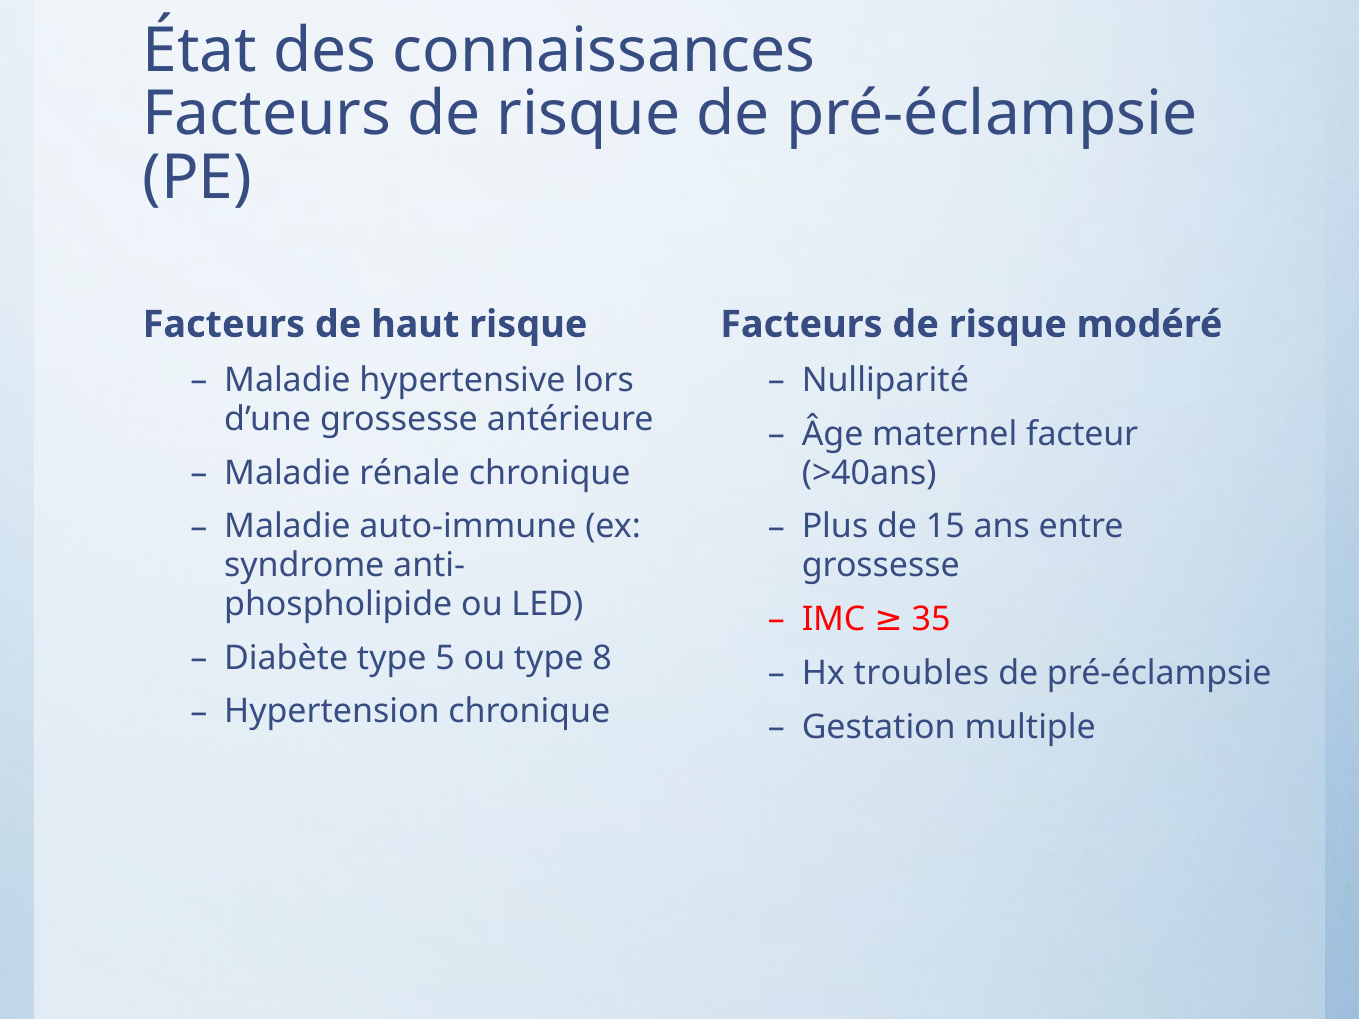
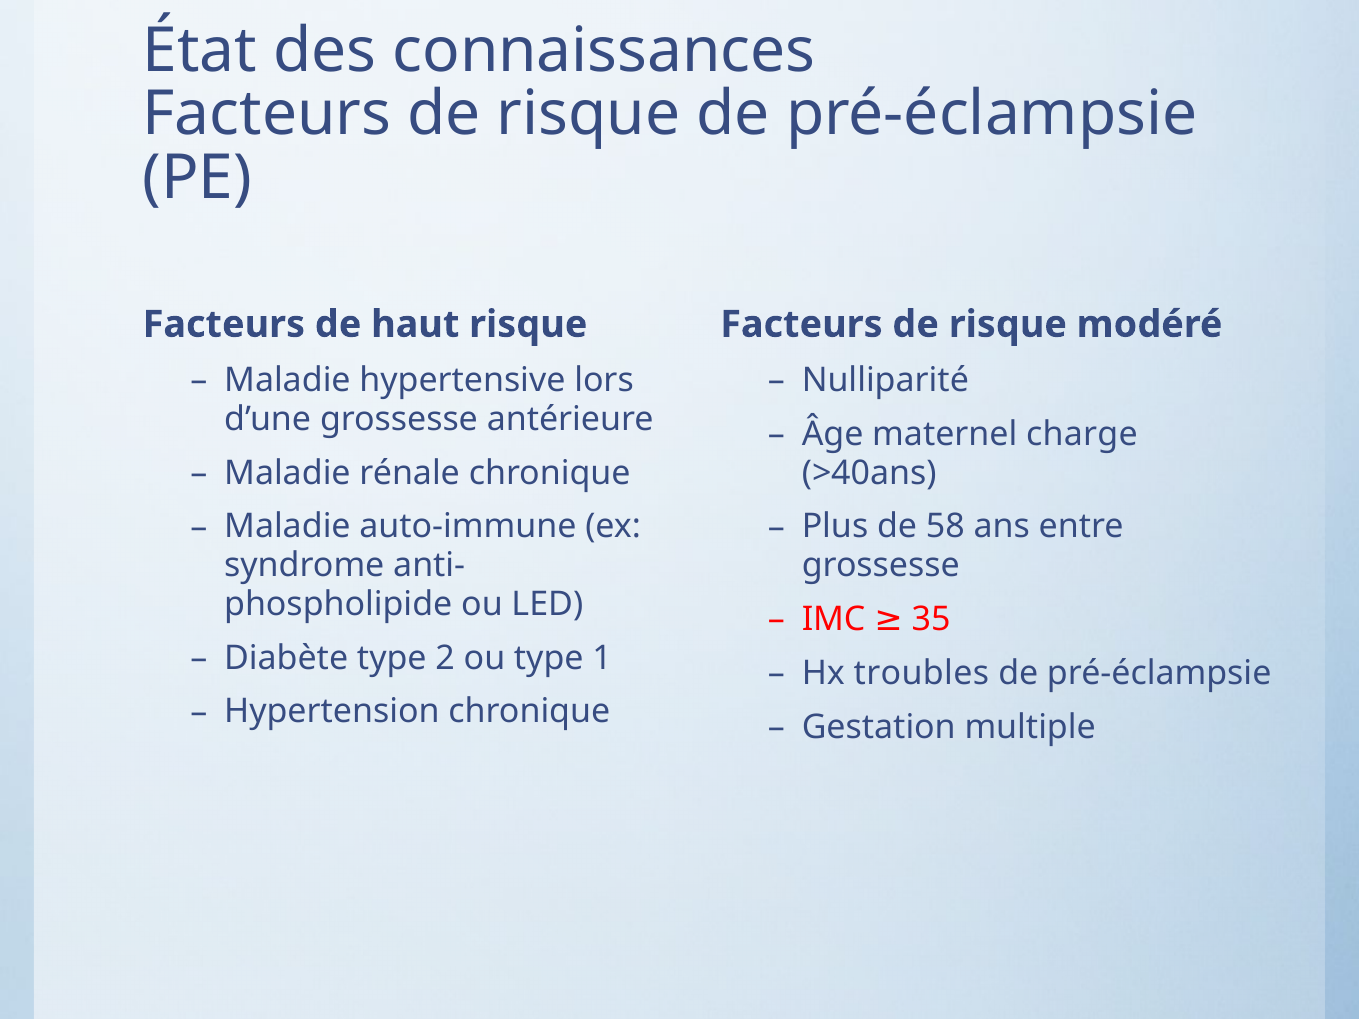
facteur: facteur -> charge
15: 15 -> 58
5: 5 -> 2
8: 8 -> 1
